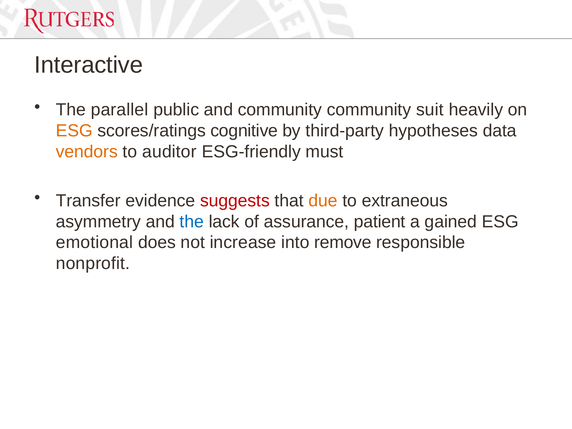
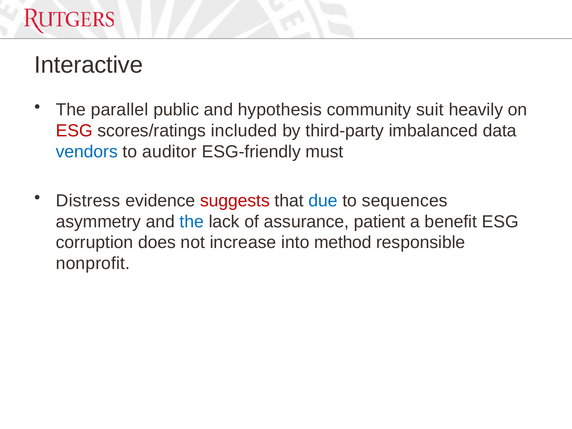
and community: community -> hypothesis
ESG at (74, 131) colour: orange -> red
cognitive: cognitive -> included
hypotheses: hypotheses -> imbalanced
vendors colour: orange -> blue
Transfer: Transfer -> Distress
due colour: orange -> blue
extraneous: extraneous -> sequences
gained: gained -> benefit
emotional: emotional -> corruption
remove: remove -> method
